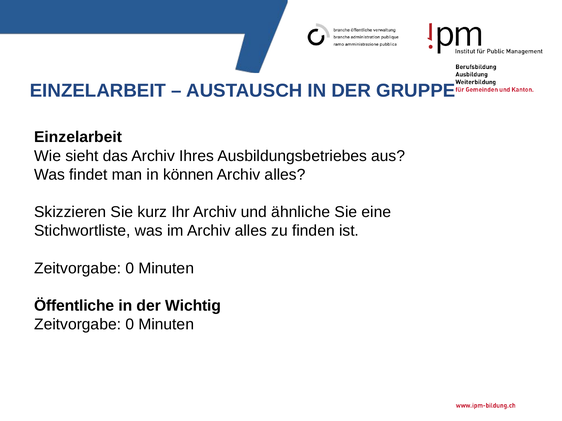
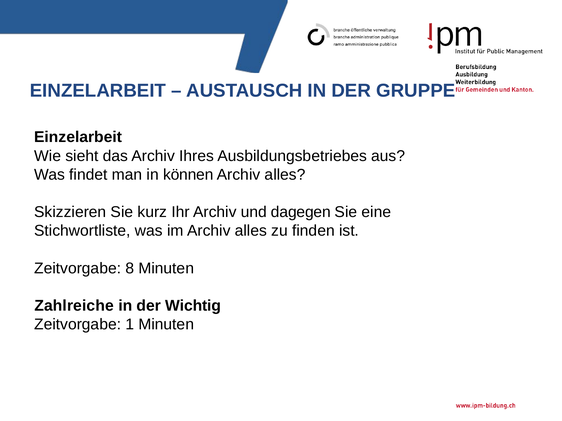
ähnliche: ähnliche -> dagegen
0 at (130, 269): 0 -> 8
Öffentliche: Öffentliche -> Zahlreiche
0 at (130, 325): 0 -> 1
